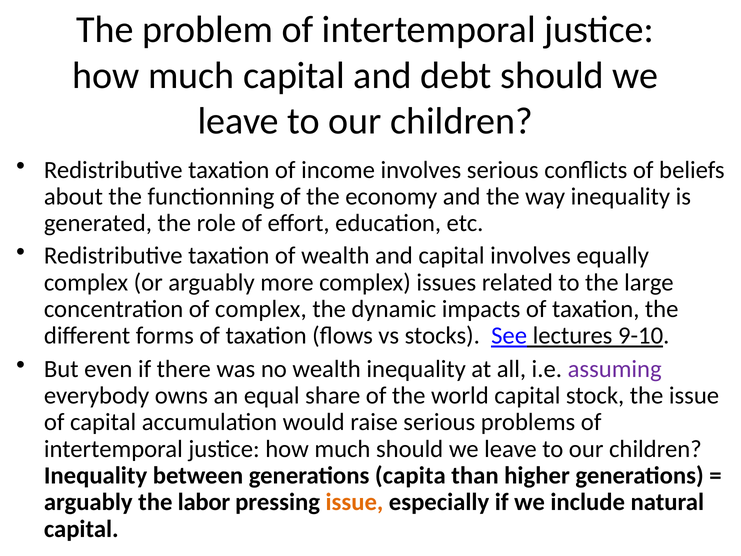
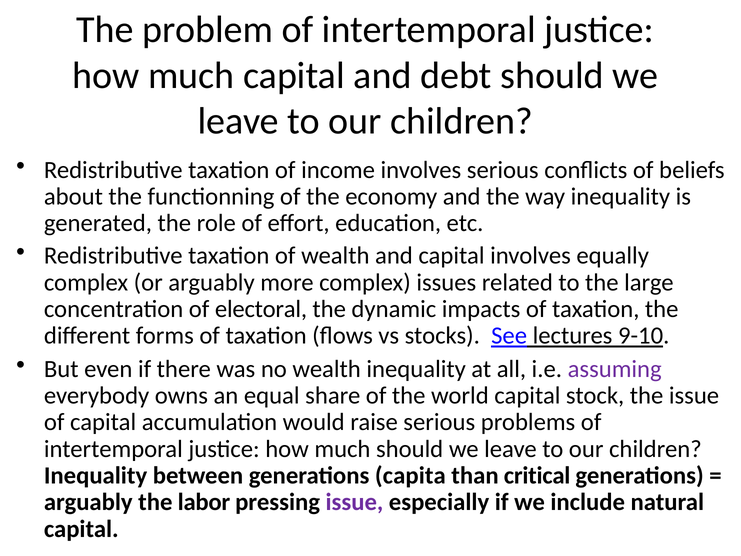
of complex: complex -> electoral
higher: higher -> critical
issue at (354, 502) colour: orange -> purple
